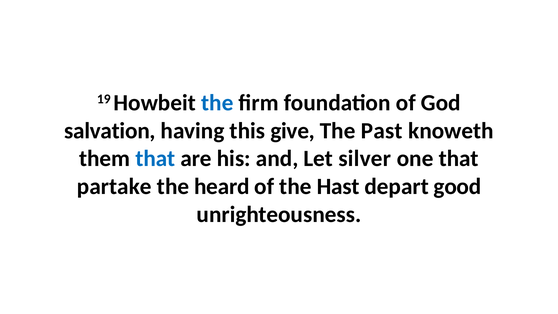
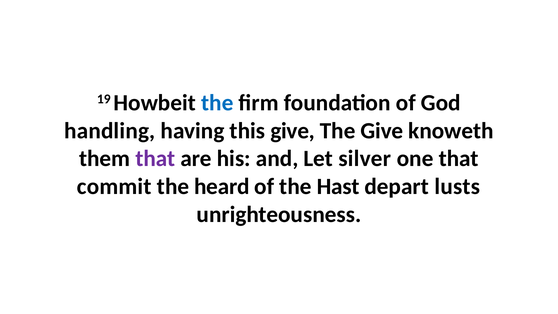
salvation: salvation -> handling
The Past: Past -> Give
that at (155, 159) colour: blue -> purple
partake: partake -> commit
good: good -> lusts
